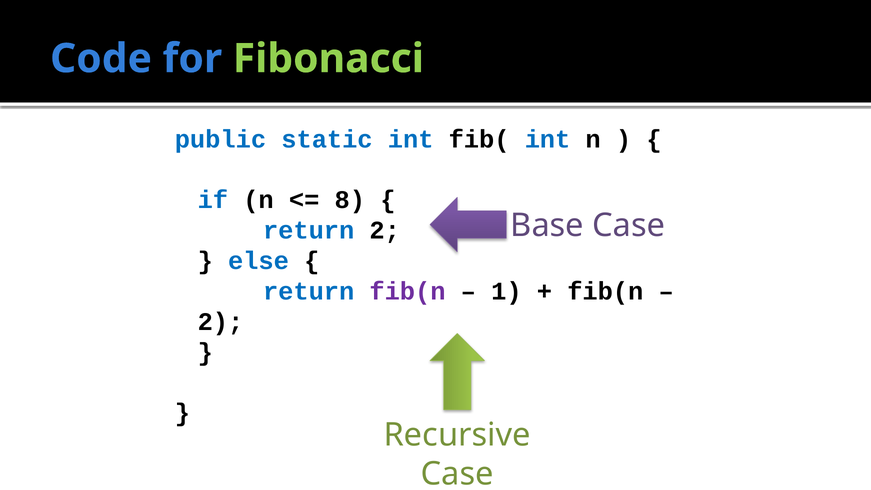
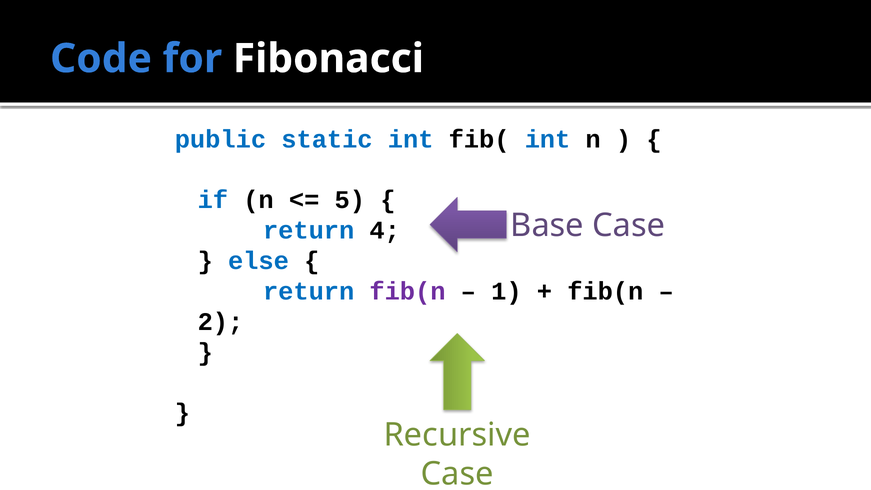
Fibonacci colour: light green -> white
8: 8 -> 5
return 2: 2 -> 4
